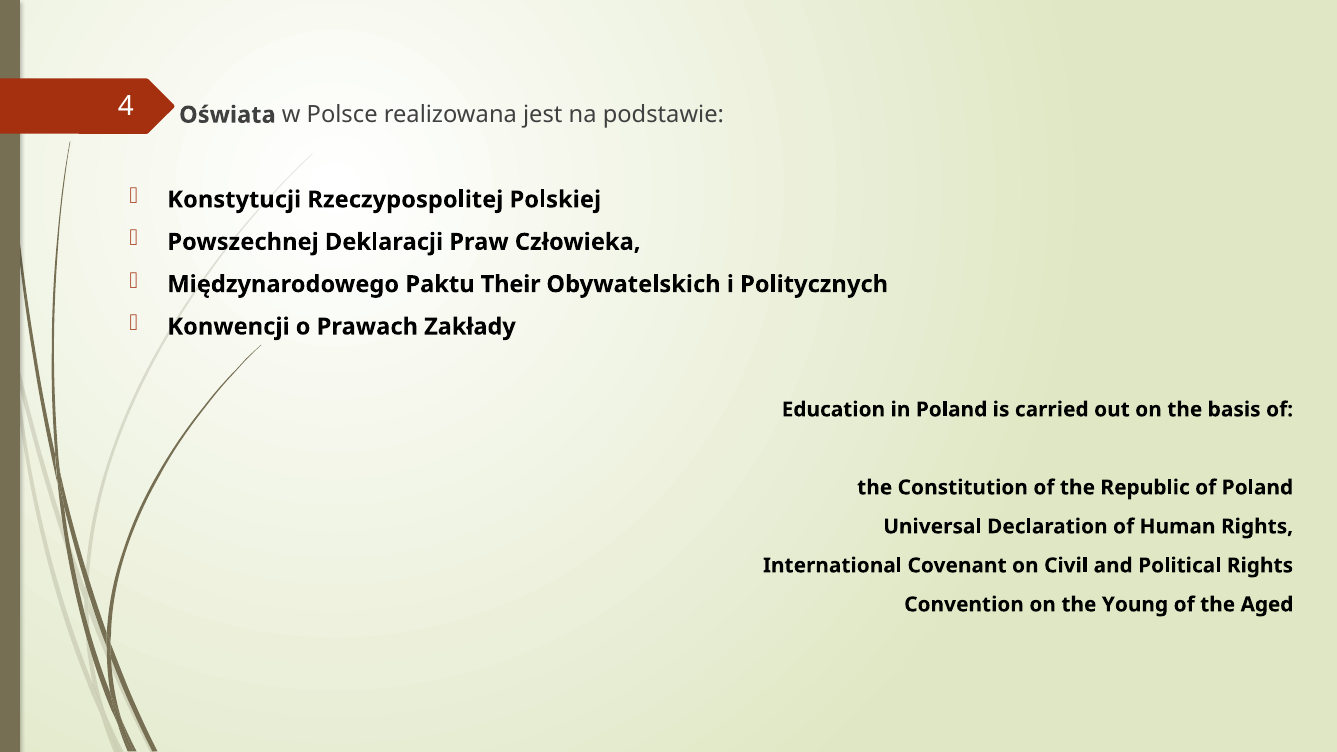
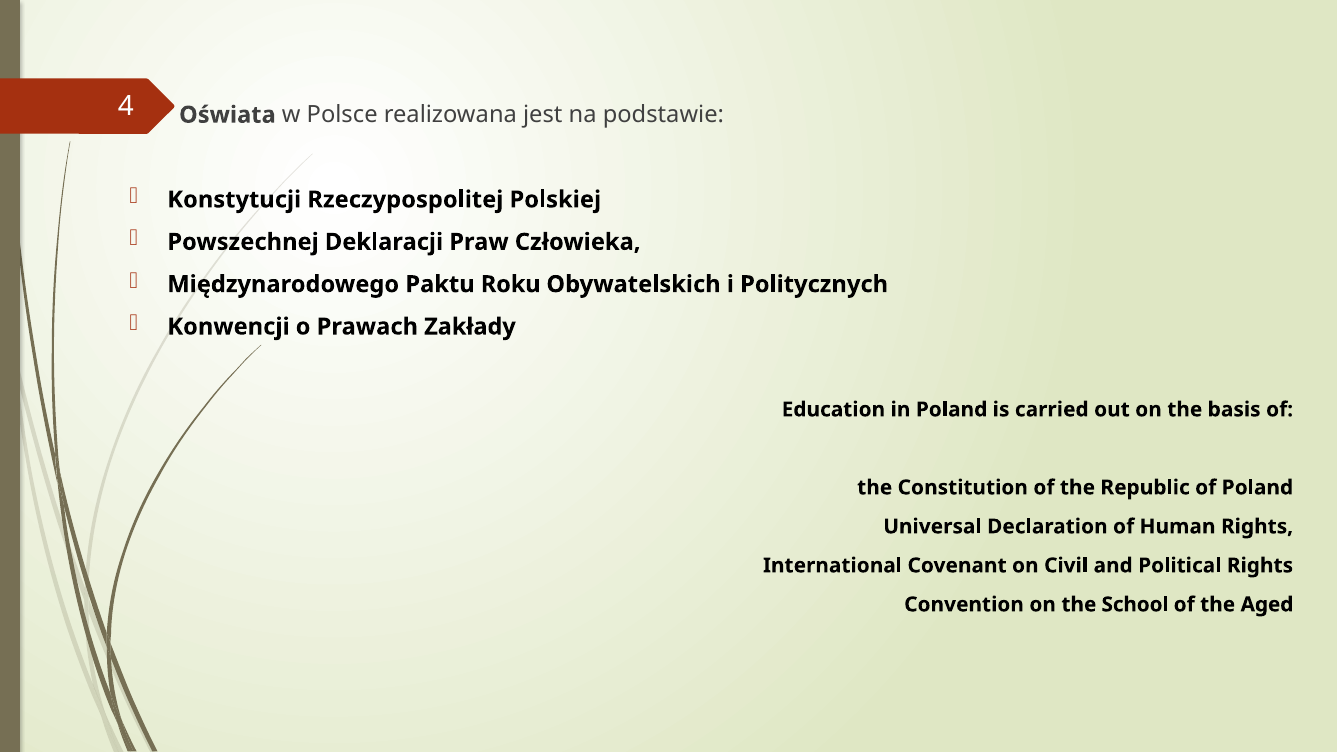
Their: Their -> Roku
Young: Young -> School
